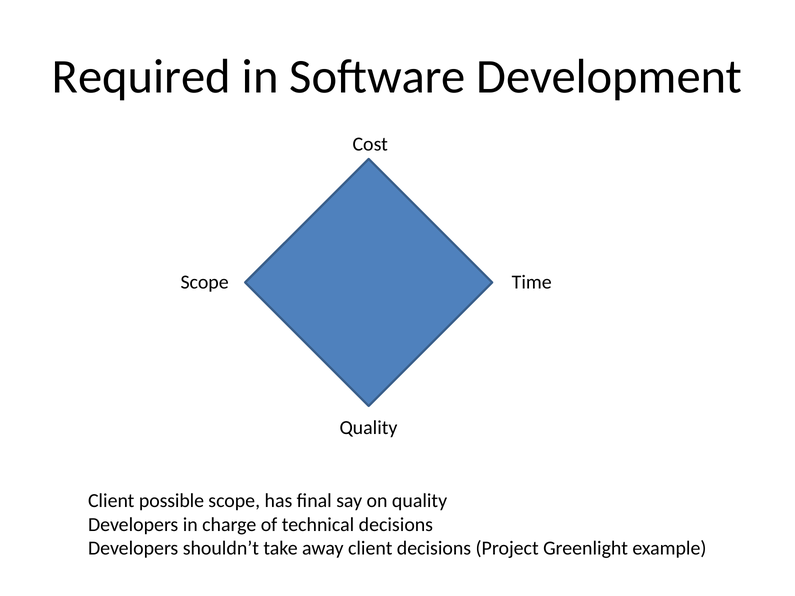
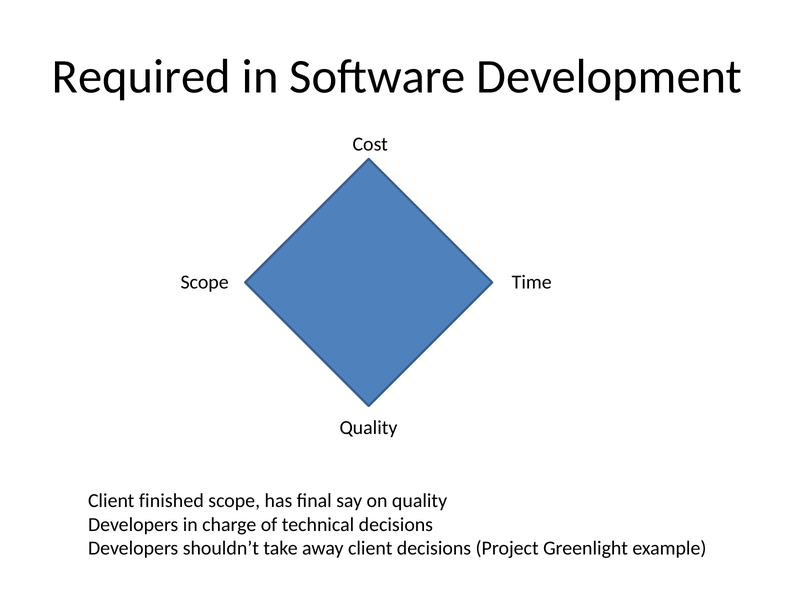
possible: possible -> finished
